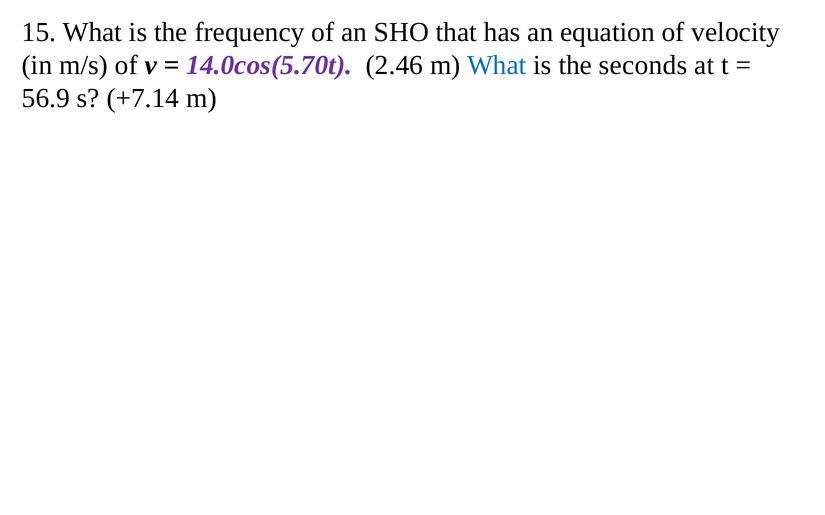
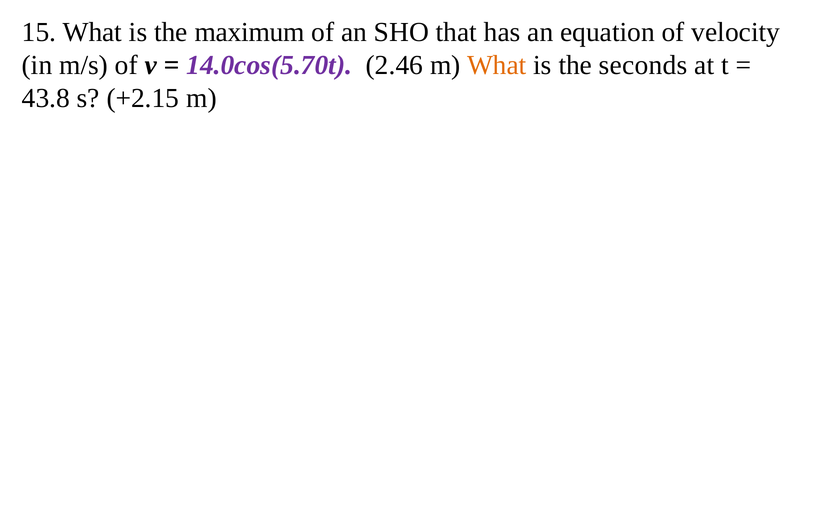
frequency: frequency -> maximum
What at (497, 65) colour: blue -> orange
56.9: 56.9 -> 43.8
+7.14: +7.14 -> +2.15
